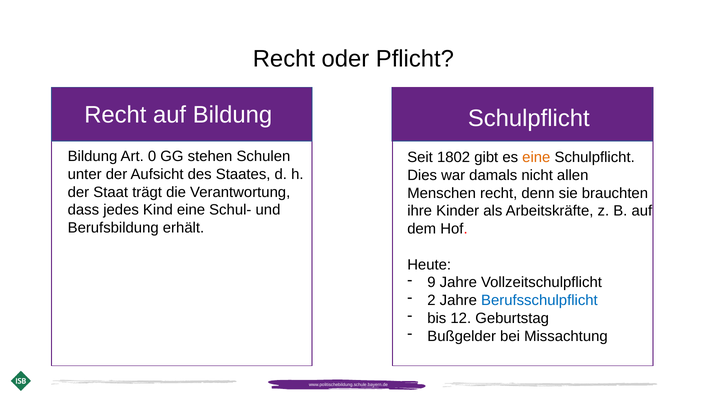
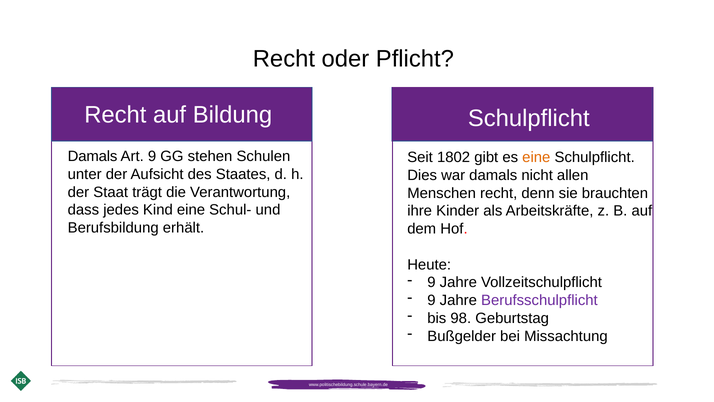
Bildung at (93, 156): Bildung -> Damals
Art 0: 0 -> 9
2 at (431, 300): 2 -> 9
Berufsschulpflicht colour: blue -> purple
12: 12 -> 98
